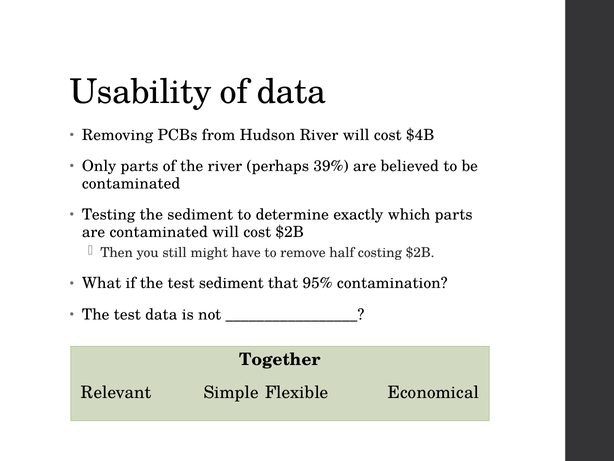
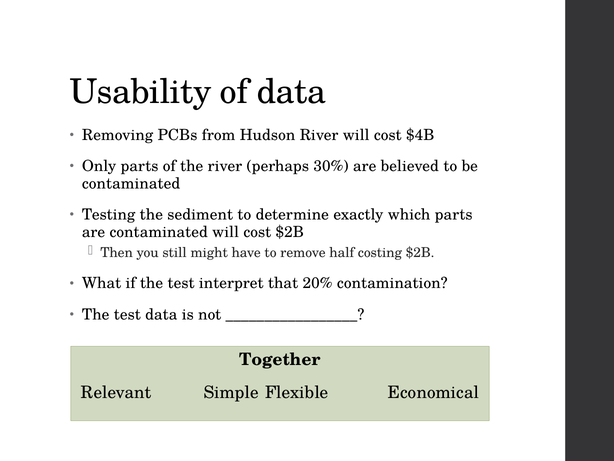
39%: 39% -> 30%
test sediment: sediment -> interpret
95%: 95% -> 20%
